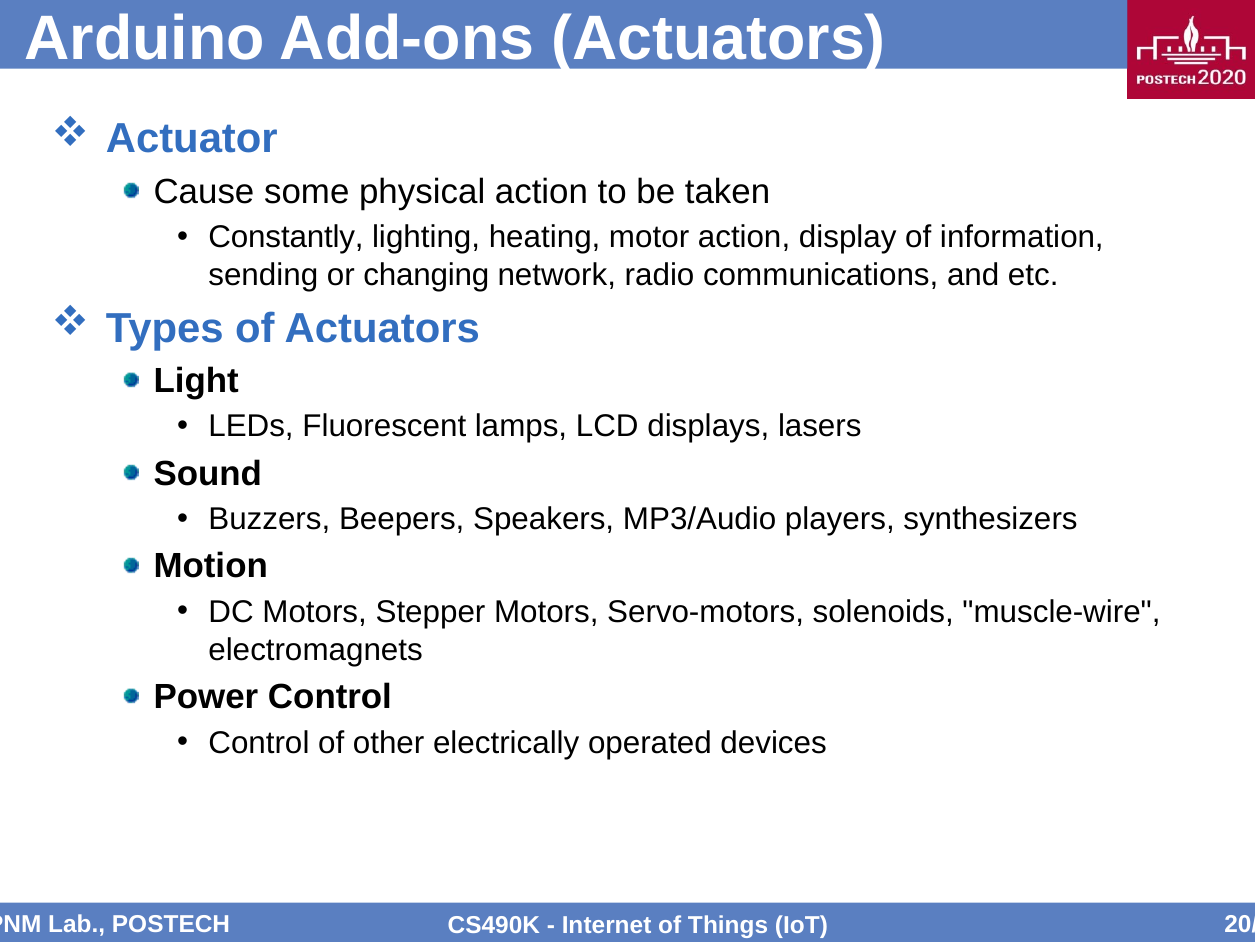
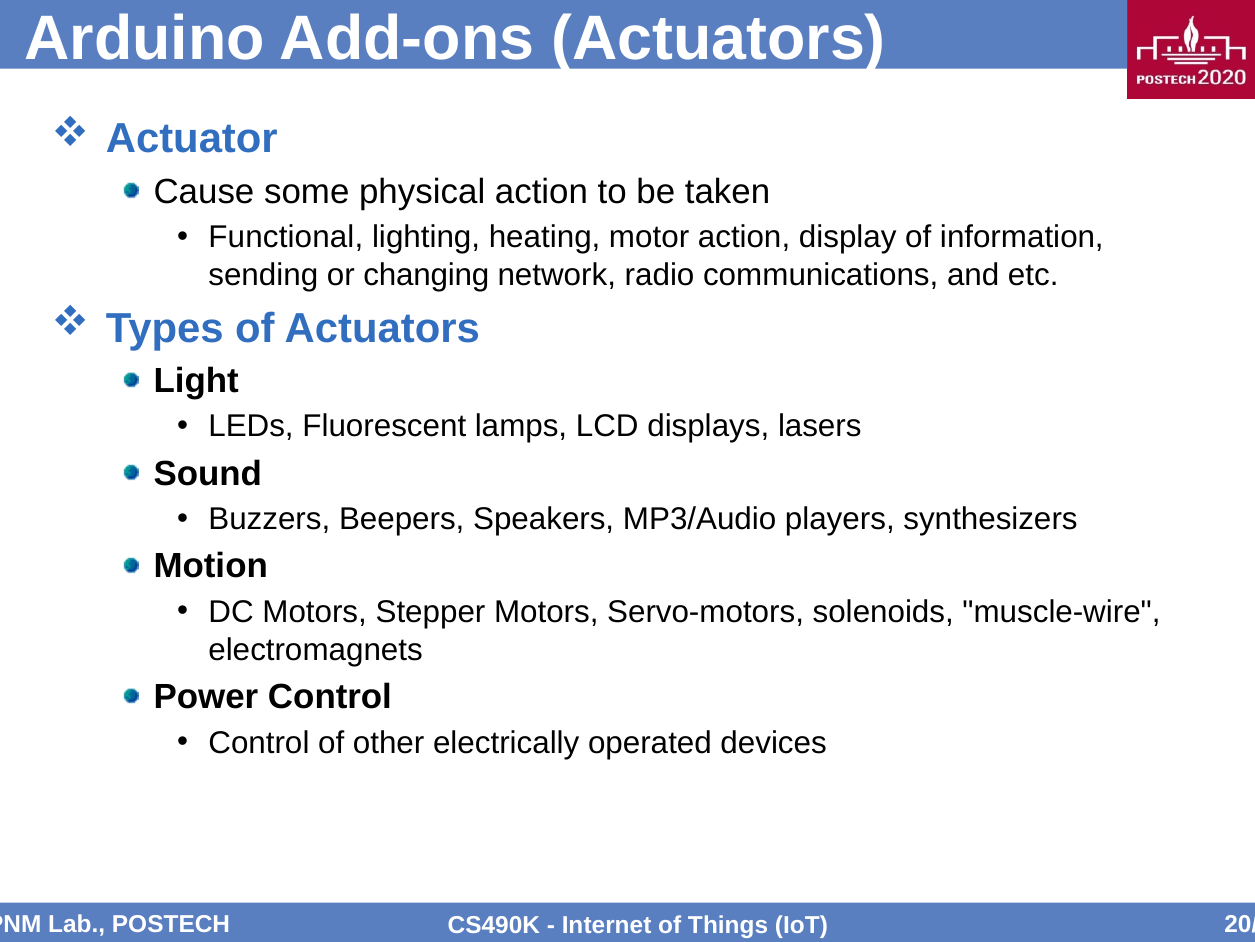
Constantly: Constantly -> Functional
